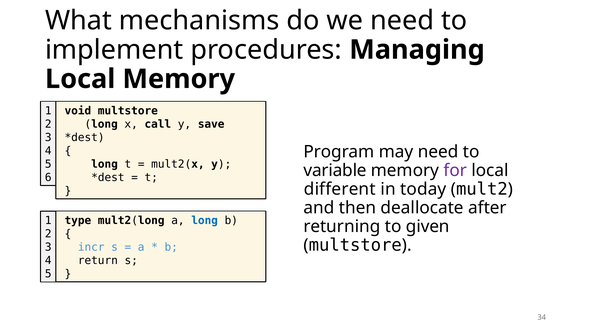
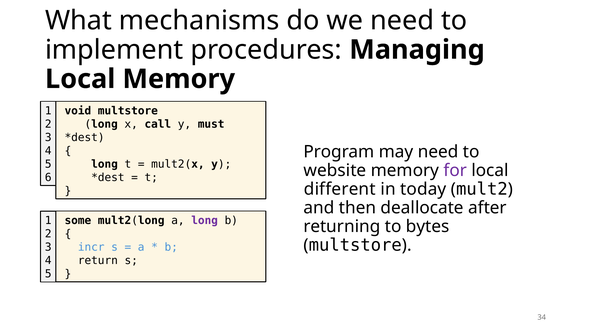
save: save -> must
variable: variable -> website
type: type -> some
long at (205, 220) colour: blue -> purple
given: given -> bytes
